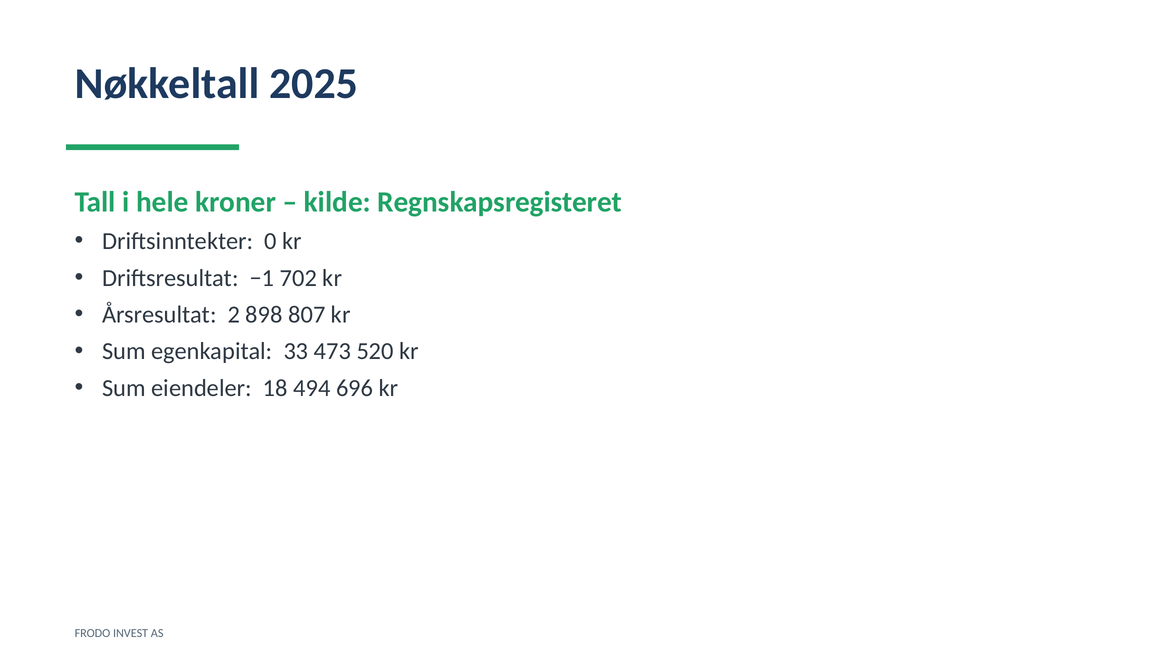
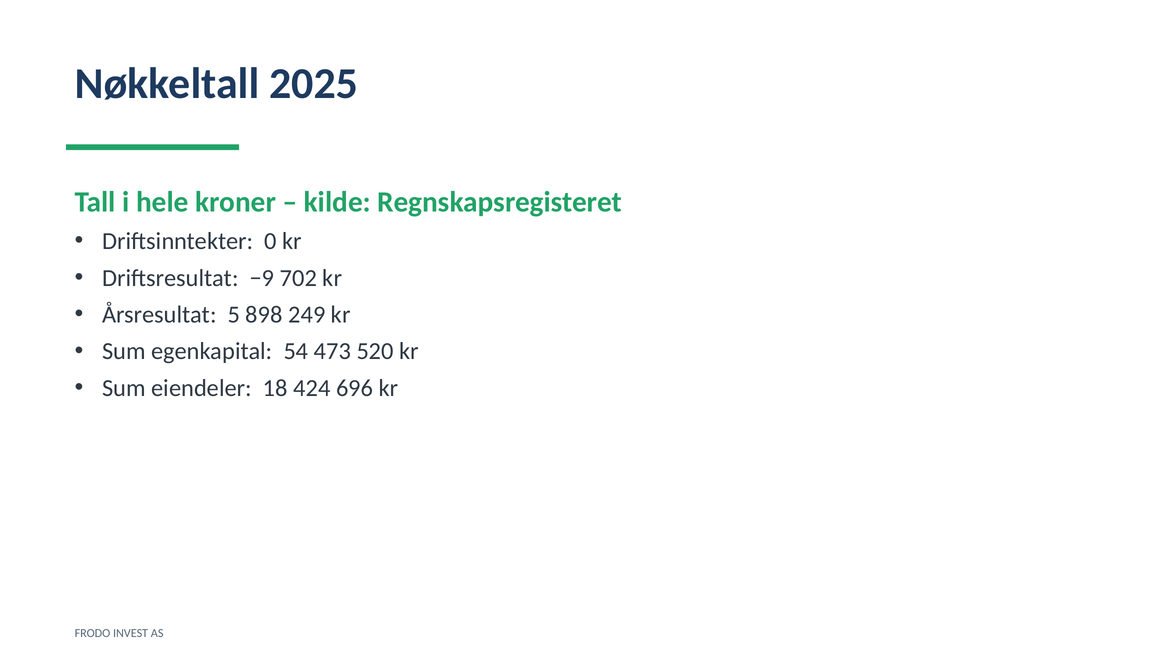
−1: −1 -> −9
2: 2 -> 5
807: 807 -> 249
33: 33 -> 54
494: 494 -> 424
